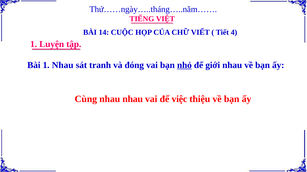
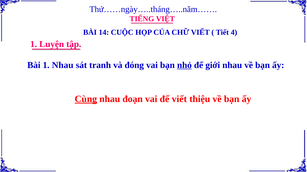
Cùng underline: none -> present
nhau nhau: nhau -> đoạn
để việc: việc -> viết
